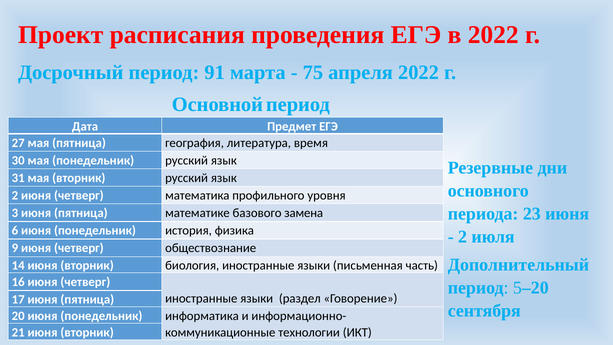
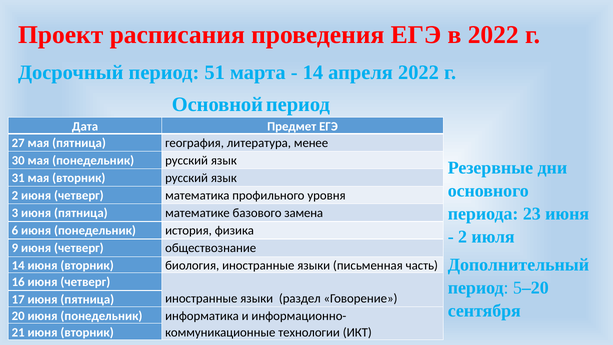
91: 91 -> 51
75 at (313, 72): 75 -> 14
время: время -> менее
